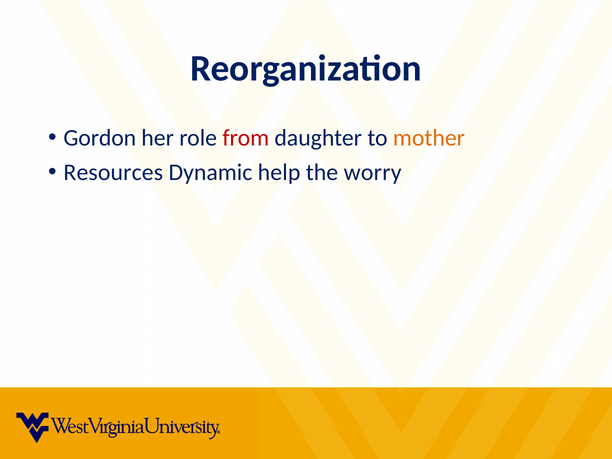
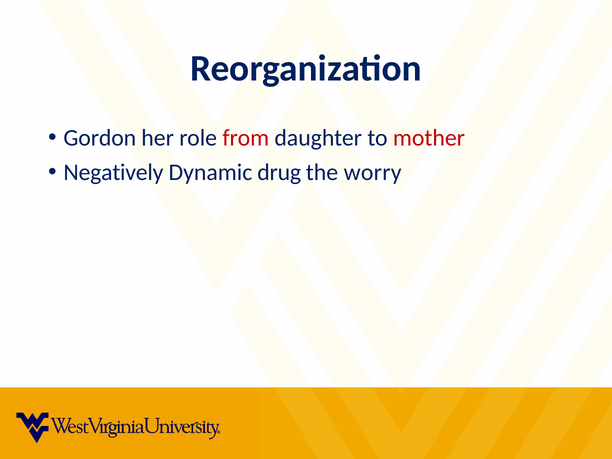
mother colour: orange -> red
Resources: Resources -> Negatively
help: help -> drug
